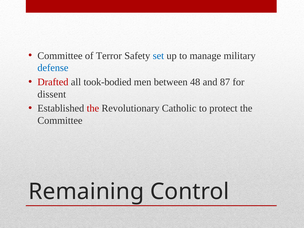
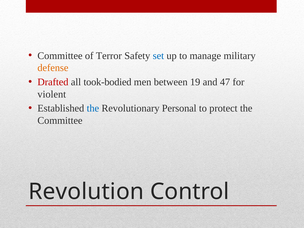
defense colour: blue -> orange
48: 48 -> 19
87: 87 -> 47
dissent: dissent -> violent
the at (93, 108) colour: red -> blue
Catholic: Catholic -> Personal
Remaining: Remaining -> Revolution
